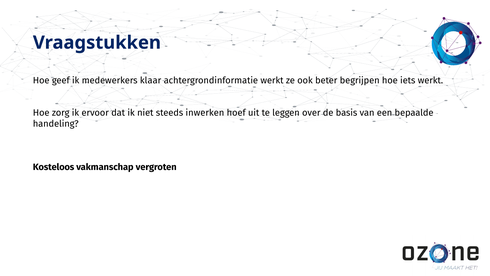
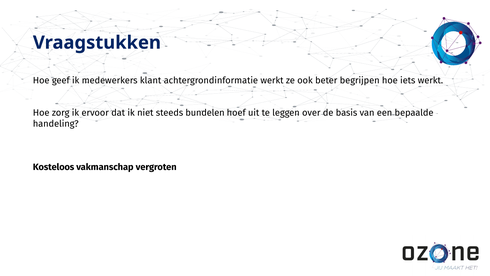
klaar: klaar -> klant
inwerken: inwerken -> bundelen
